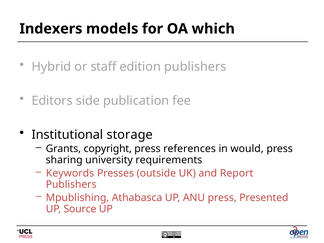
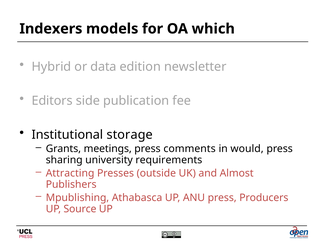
staff: staff -> data
edition publishers: publishers -> newsletter
copyright: copyright -> meetings
references: references -> comments
Keywords: Keywords -> Attracting
Report: Report -> Almost
Presented: Presented -> Producers
